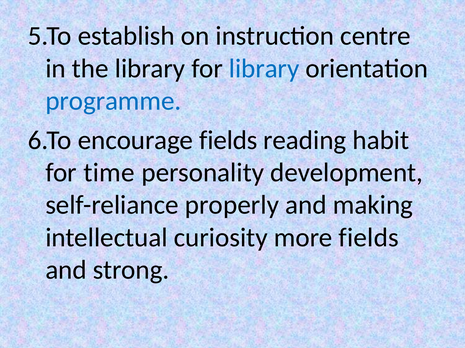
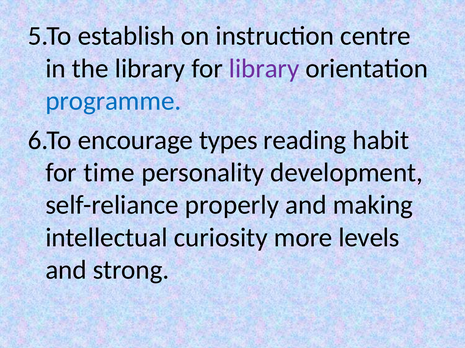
library at (264, 69) colour: blue -> purple
encourage fields: fields -> types
more fields: fields -> levels
